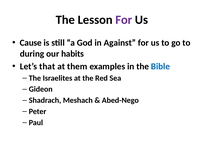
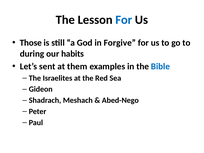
For at (124, 20) colour: purple -> blue
Cause: Cause -> Those
Against: Against -> Forgive
that: that -> sent
